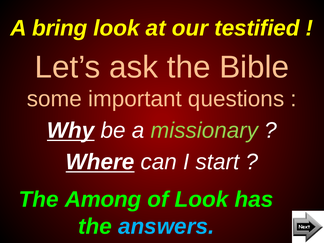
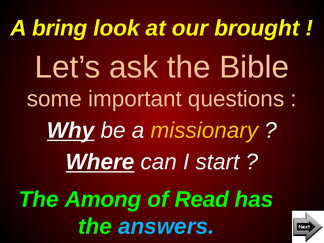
testified: testified -> brought
missionary colour: light green -> yellow
of Look: Look -> Read
